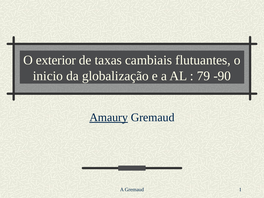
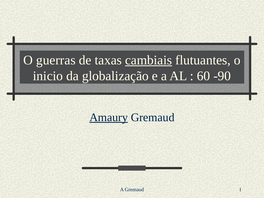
exterior: exterior -> guerras
cambiais underline: none -> present
79: 79 -> 60
